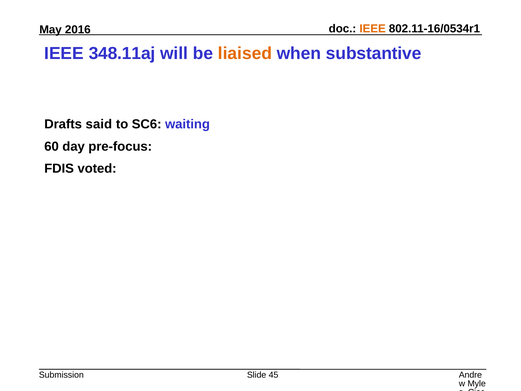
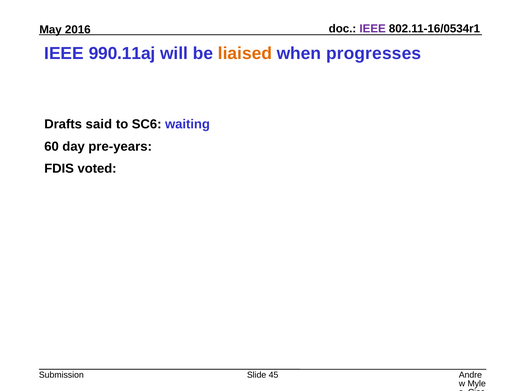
IEEE at (373, 29) colour: orange -> purple
348.11aj: 348.11aj -> 990.11aj
substantive: substantive -> progresses
pre-focus: pre-focus -> pre-years
